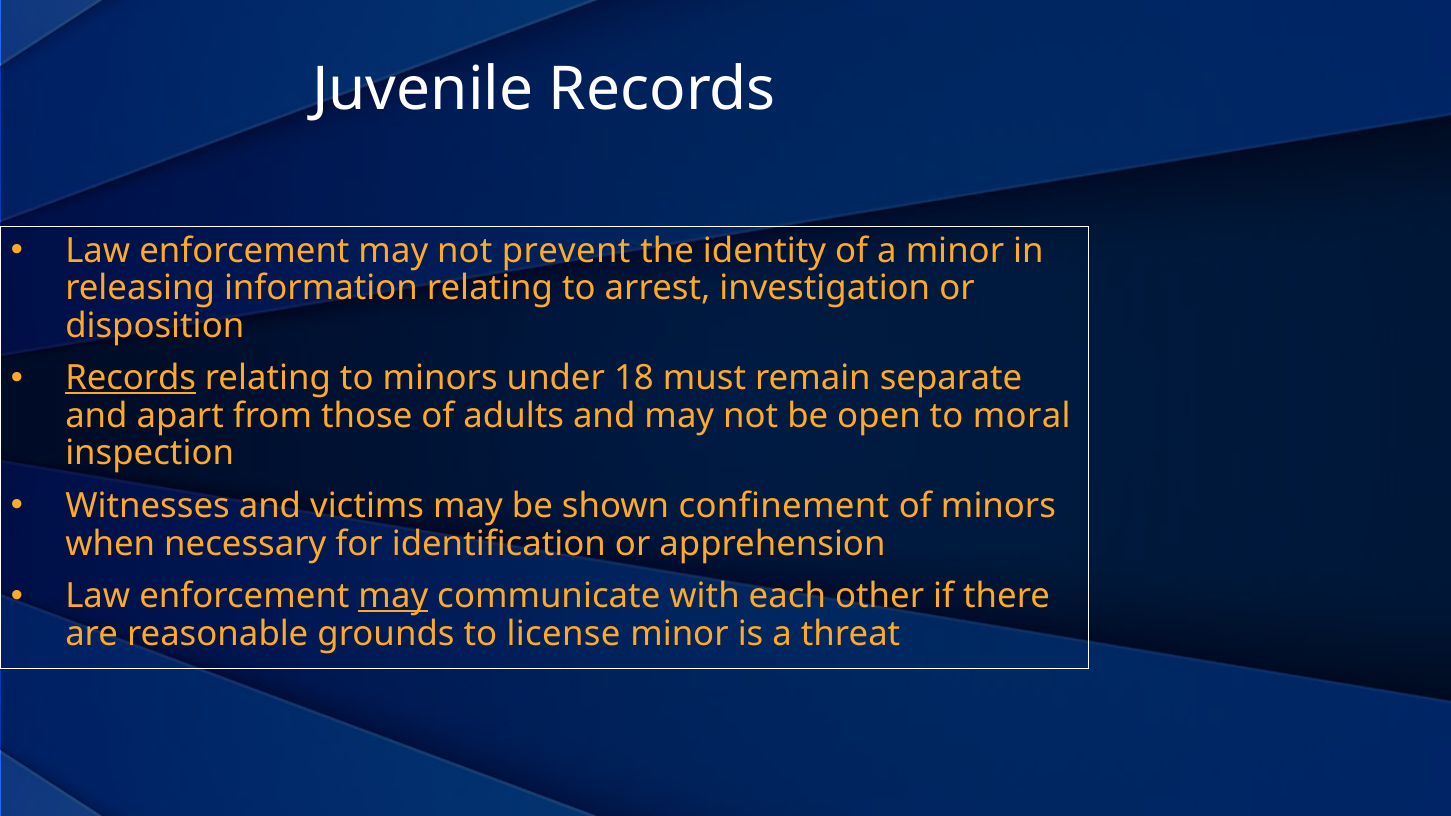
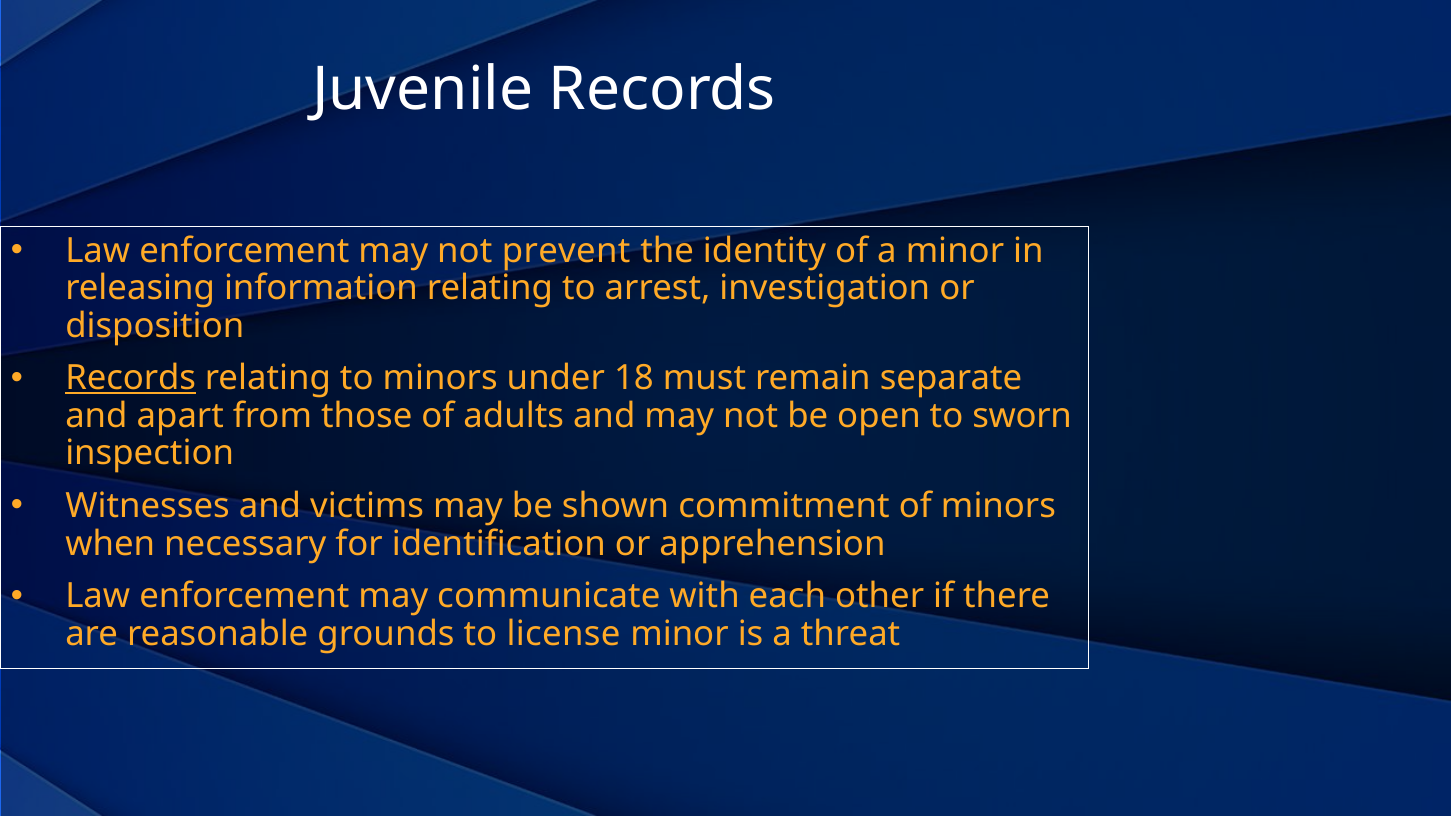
moral: moral -> sworn
confinement: confinement -> commitment
may at (393, 596) underline: present -> none
